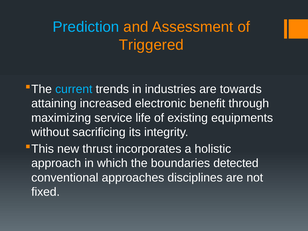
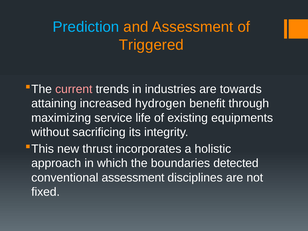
current colour: light blue -> pink
electronic: electronic -> hydrogen
conventional approaches: approaches -> assessment
